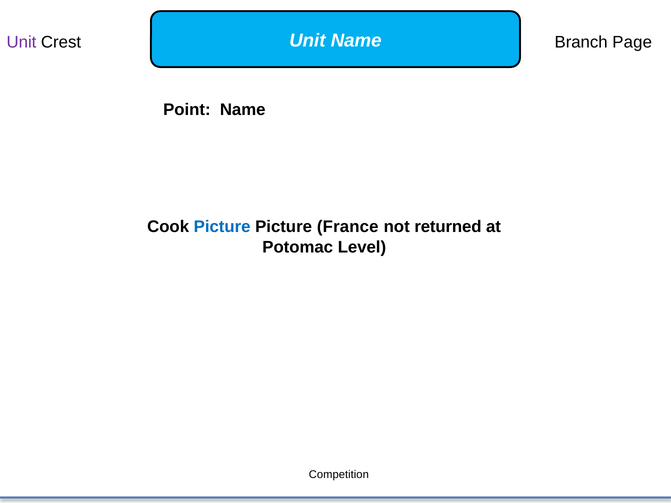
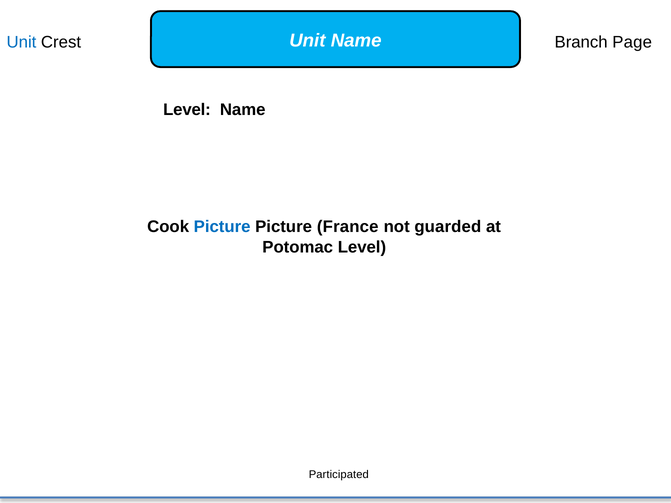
Unit at (21, 42) colour: purple -> blue
Point at (187, 110): Point -> Level
returned: returned -> guarded
Competition: Competition -> Participated
